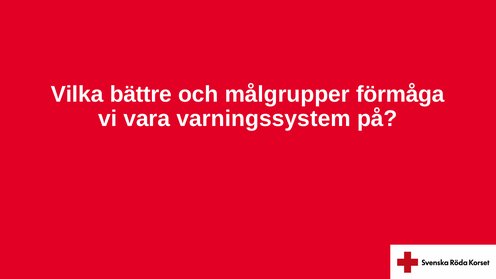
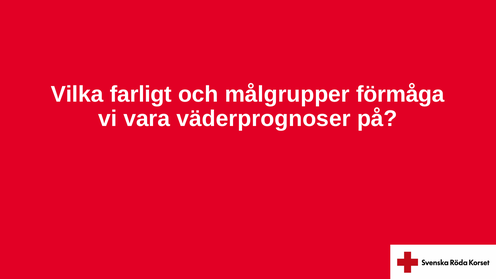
bättre: bättre -> farligt
varningssystem: varningssystem -> väderprognoser
